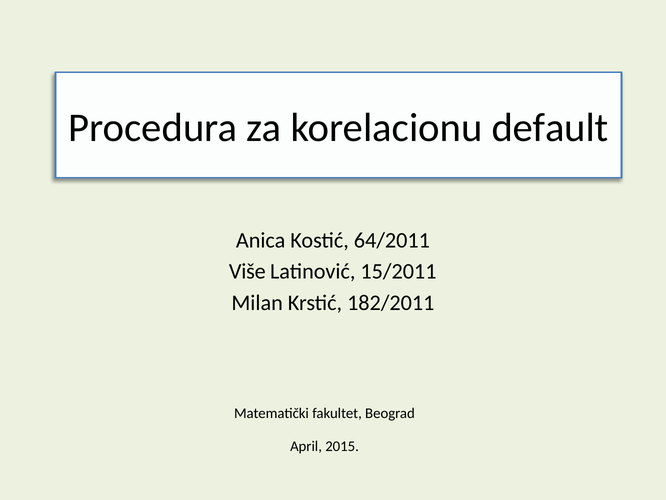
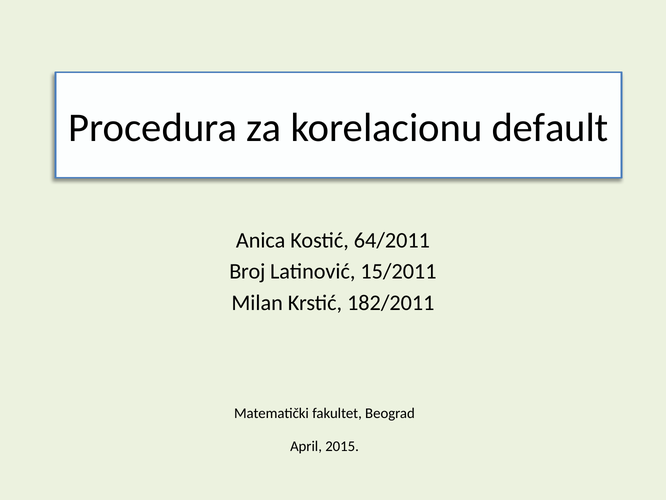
Više: Više -> Broj
